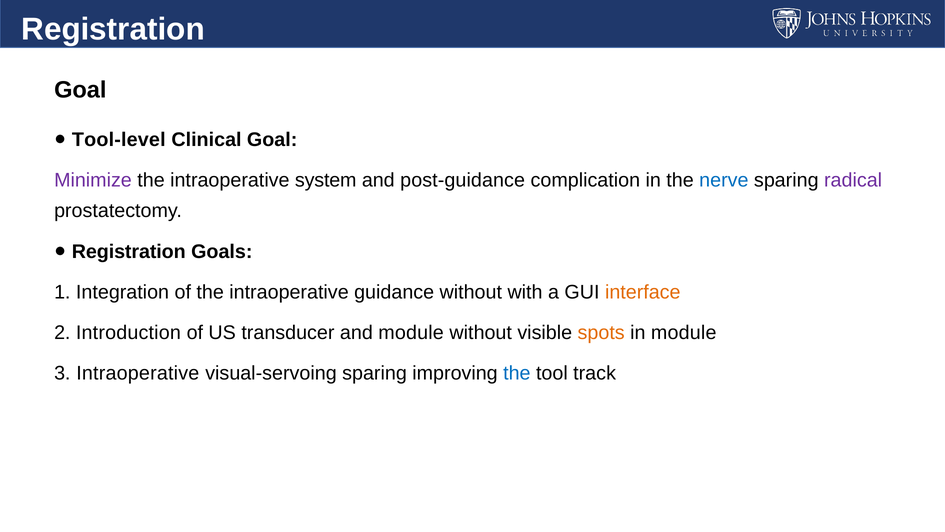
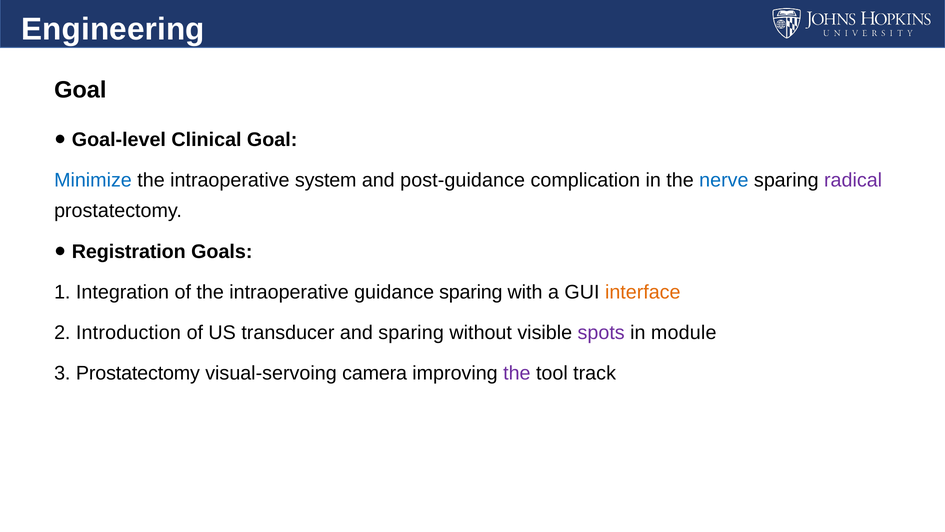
Registration at (113, 30): Registration -> Engineering
Tool-level: Tool-level -> Goal-level
Minimize colour: purple -> blue
guidance without: without -> sparing
and module: module -> sparing
spots colour: orange -> purple
3 Intraoperative: Intraoperative -> Prostatectomy
visual-servoing sparing: sparing -> camera
the at (517, 373) colour: blue -> purple
